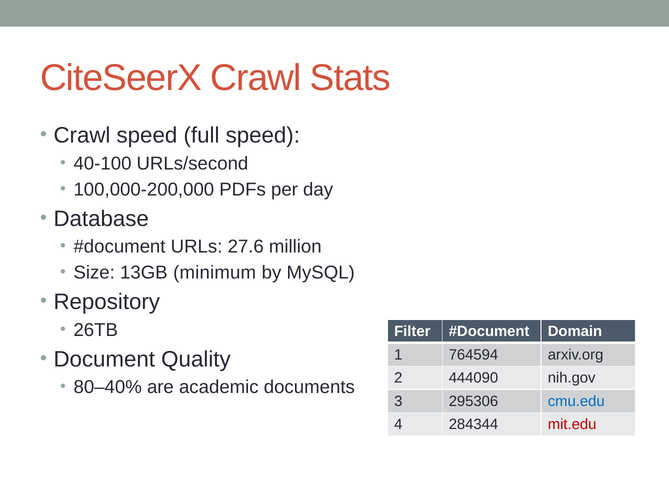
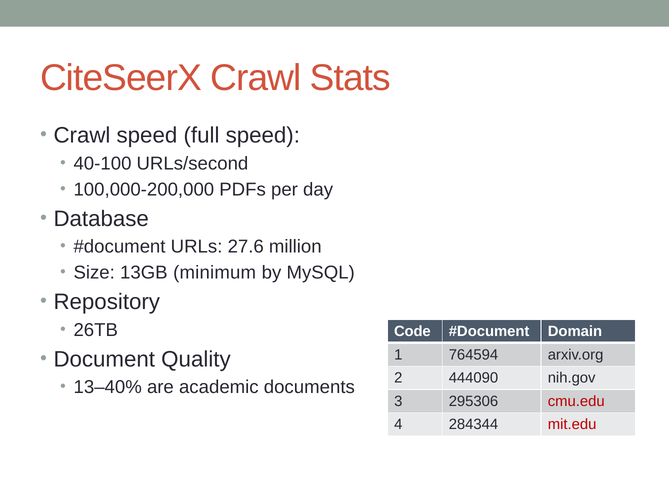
Filter: Filter -> Code
80–40%: 80–40% -> 13–40%
cmu.edu colour: blue -> red
